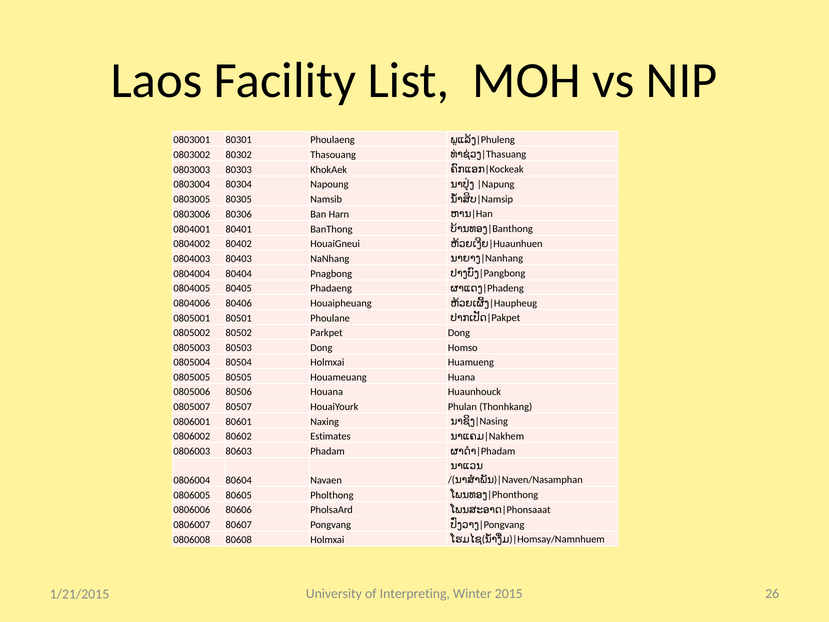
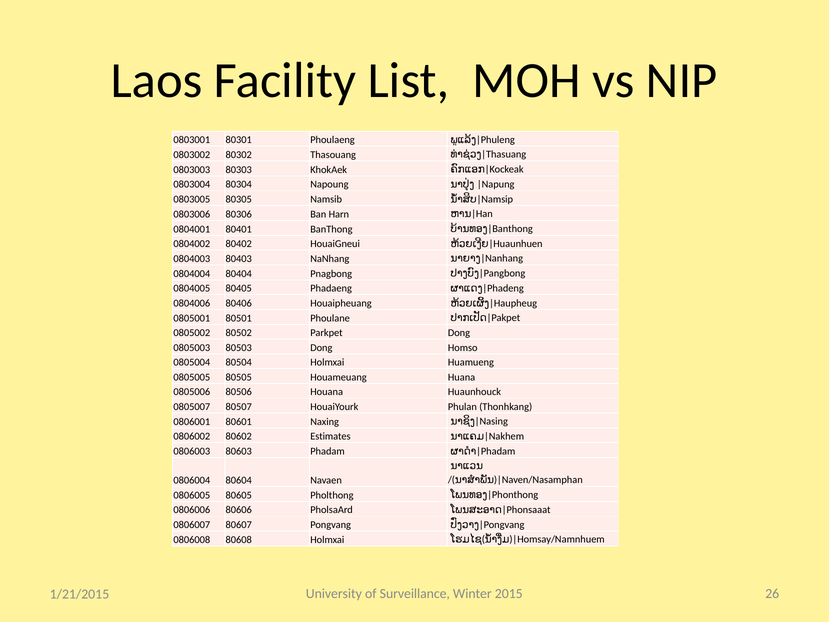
Interpreting: Interpreting -> Surveillance
